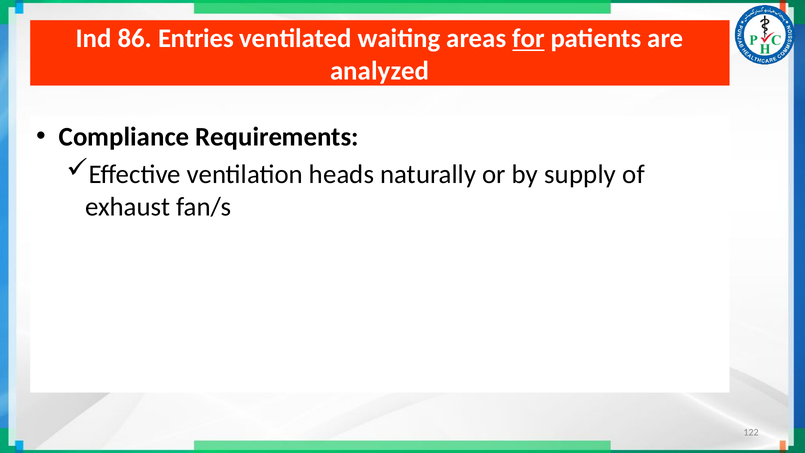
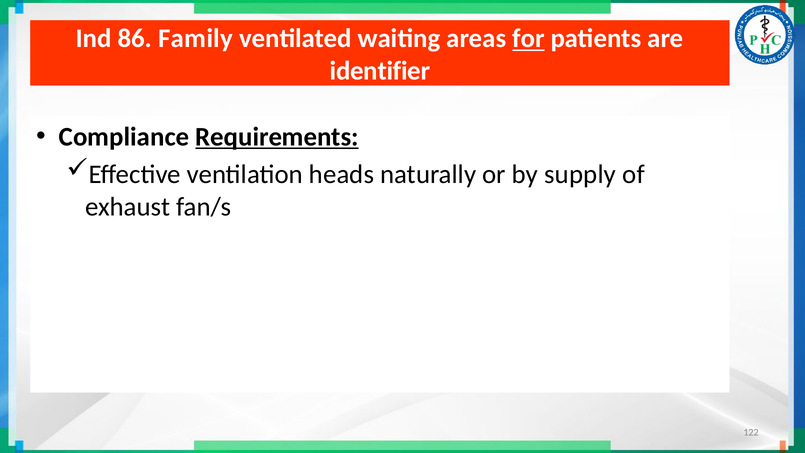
Entries: Entries -> Family
analyzed: analyzed -> identifier
Requirements underline: none -> present
